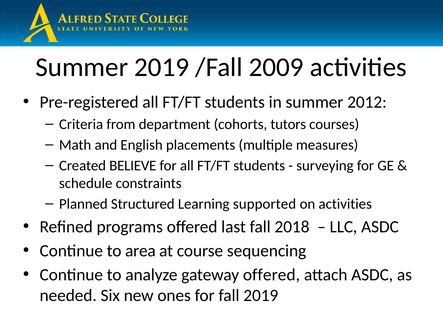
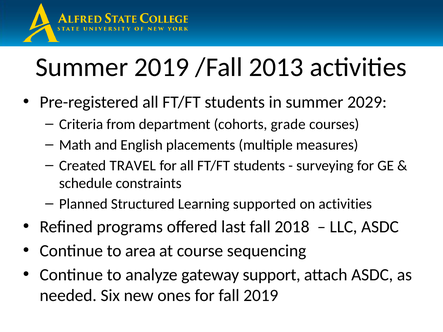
2009: 2009 -> 2013
2012: 2012 -> 2029
tutors: tutors -> grade
BELIEVE: BELIEVE -> TRAVEL
gateway offered: offered -> support
